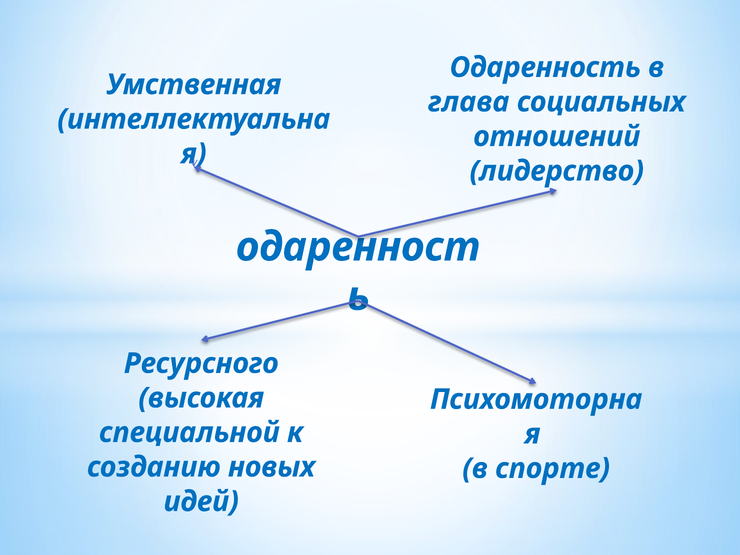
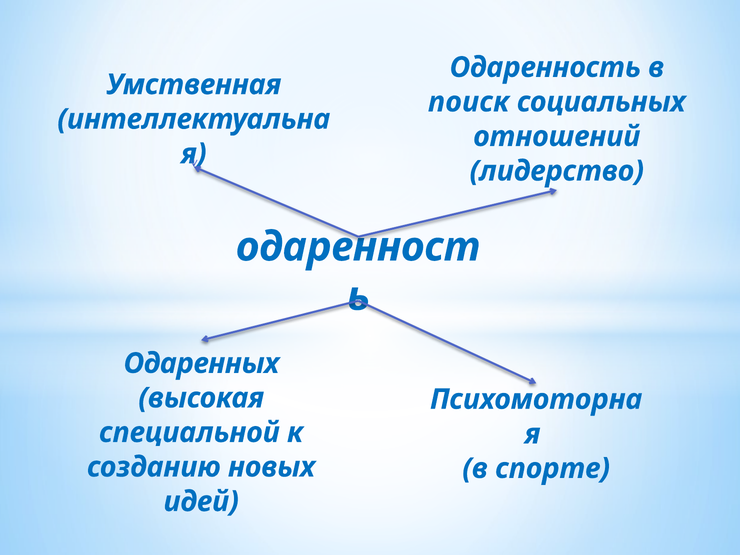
глава: глава -> поиск
Ресурсного: Ресурсного -> Одаренных
